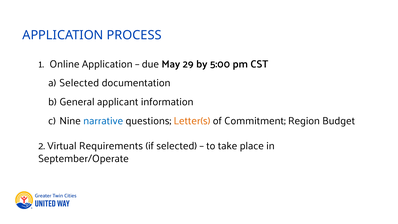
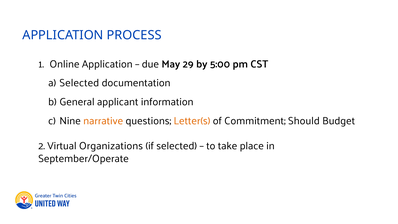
narrative colour: blue -> orange
Region: Region -> Should
Requirements: Requirements -> Organizations
